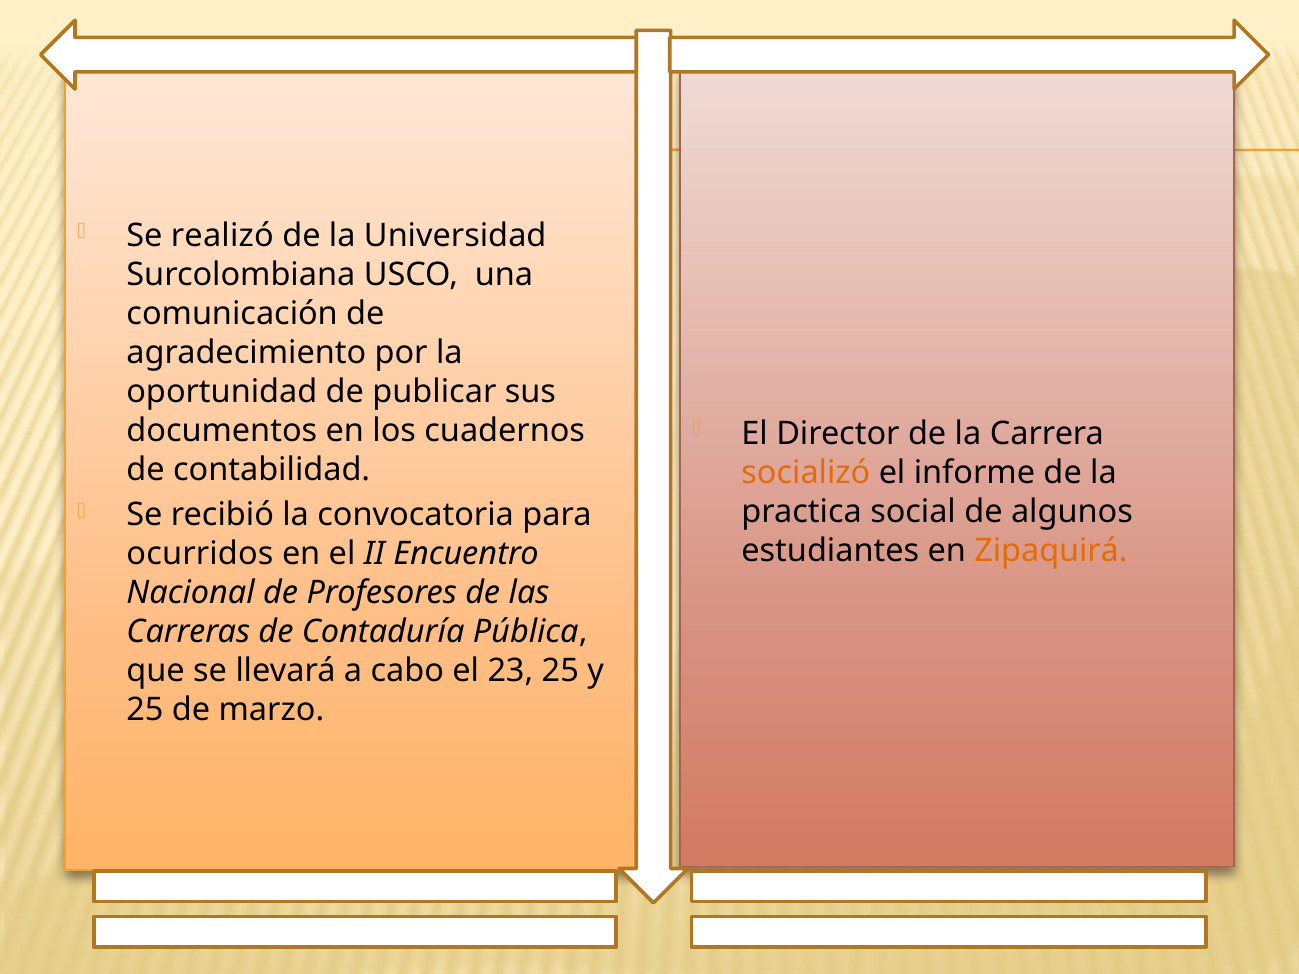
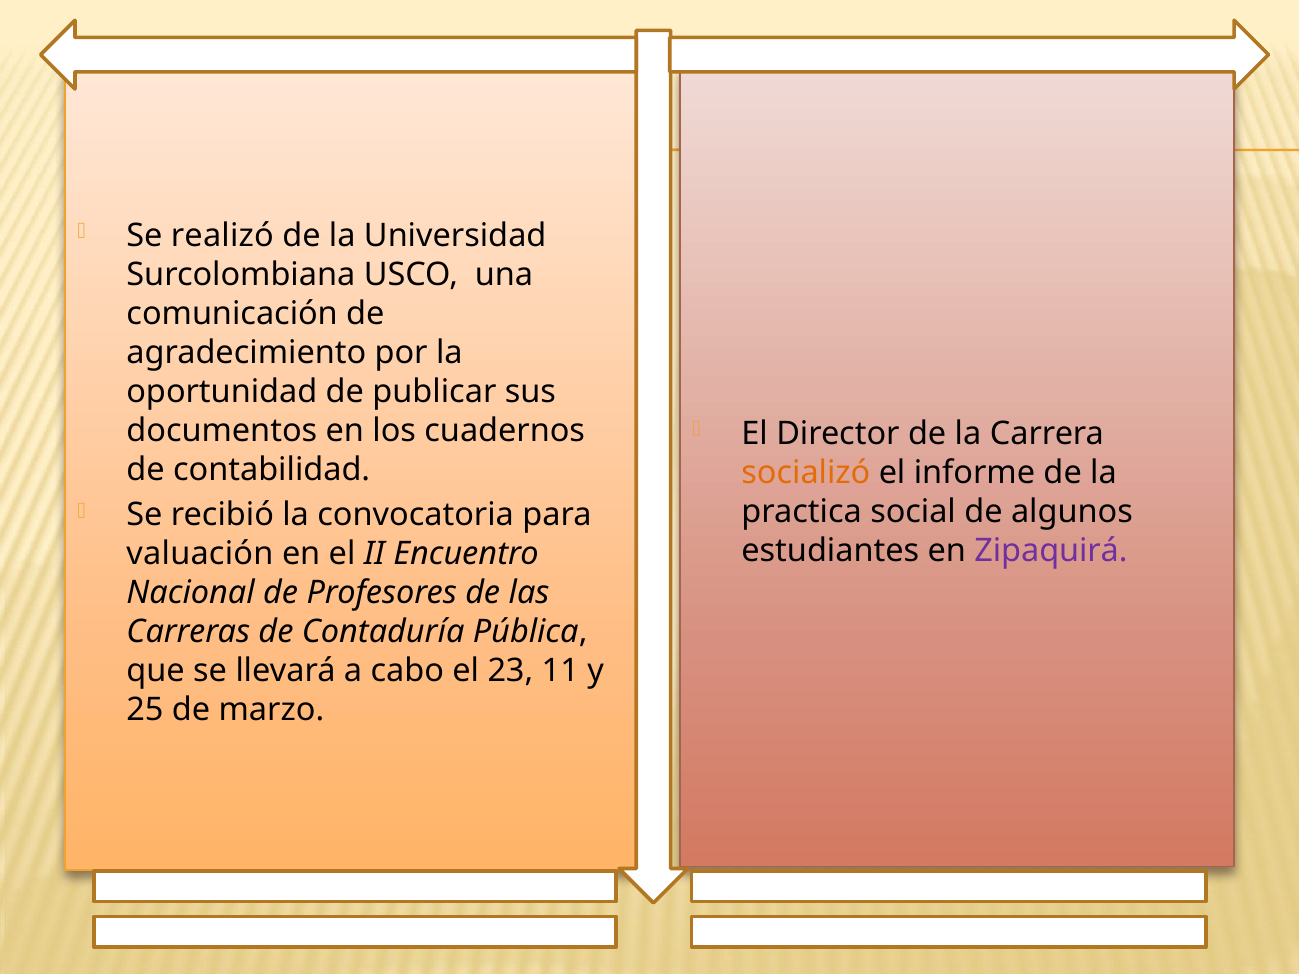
Zipaquirá colour: orange -> purple
ocurridos: ocurridos -> valuación
23 25: 25 -> 11
